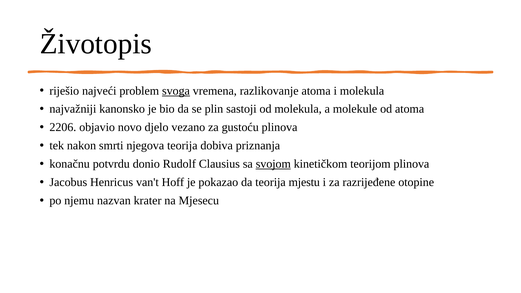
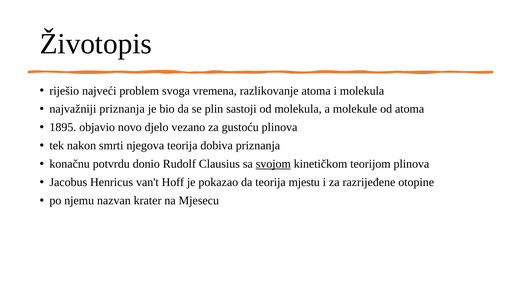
svoga underline: present -> none
najvažniji kanonsko: kanonsko -> priznanja
2206: 2206 -> 1895
